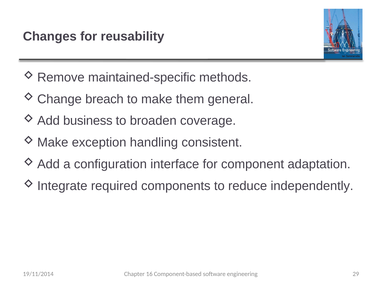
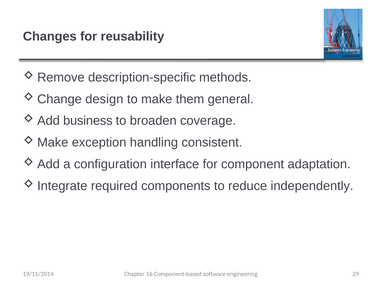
maintained-specific: maintained-specific -> description-specific
breach: breach -> design
